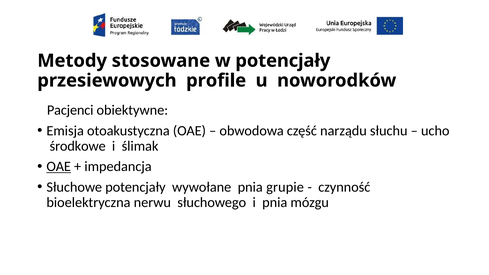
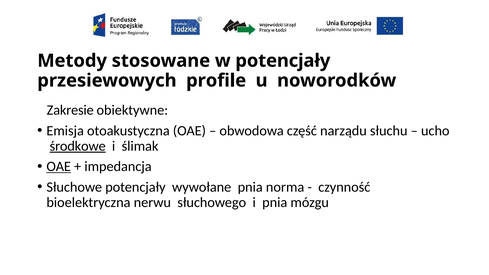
Pacjenci: Pacjenci -> Zakresie
środkowe underline: none -> present
grupie: grupie -> norma
